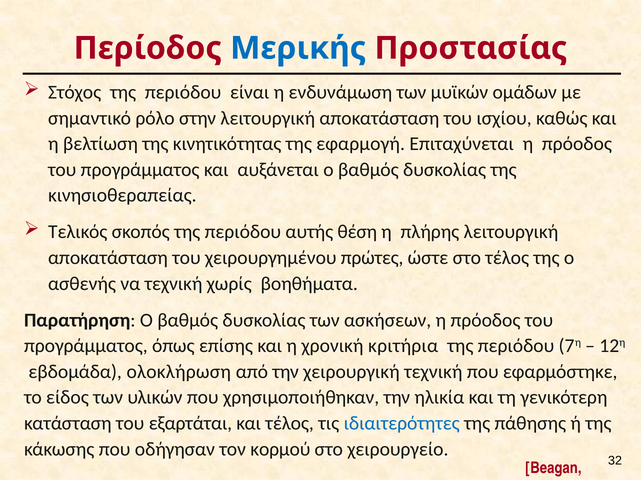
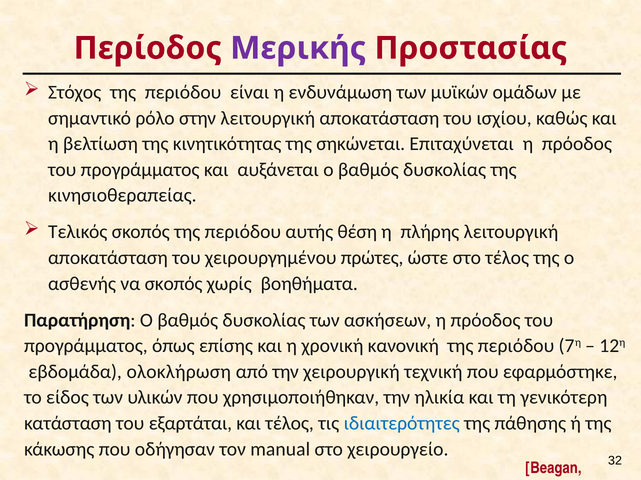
Μερικής colour: blue -> purple
εφαρμογή: εφαρμογή -> σηκώνεται
να τεχνική: τεχνική -> σκοπός
κριτήρια: κριτήρια -> κανονική
κορμού: κορμού -> manual
